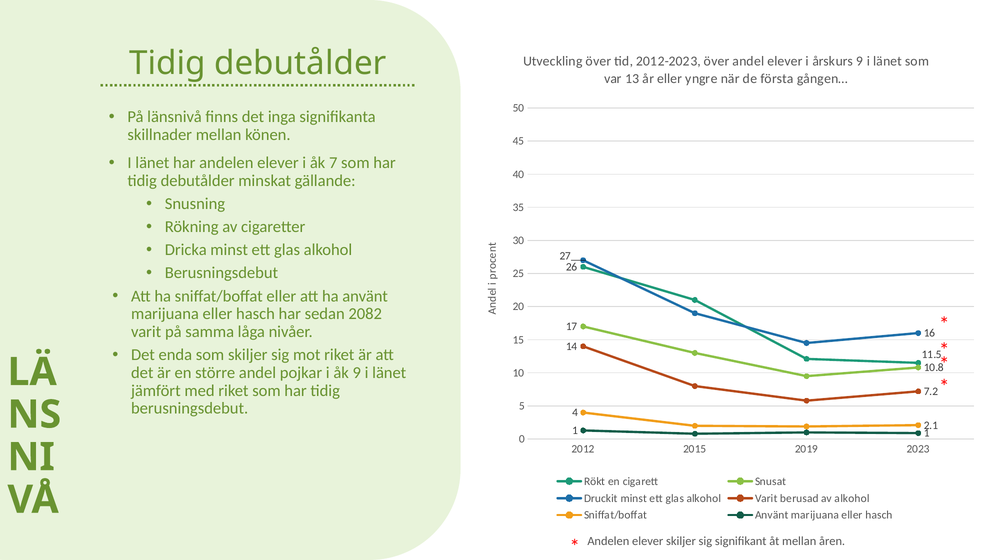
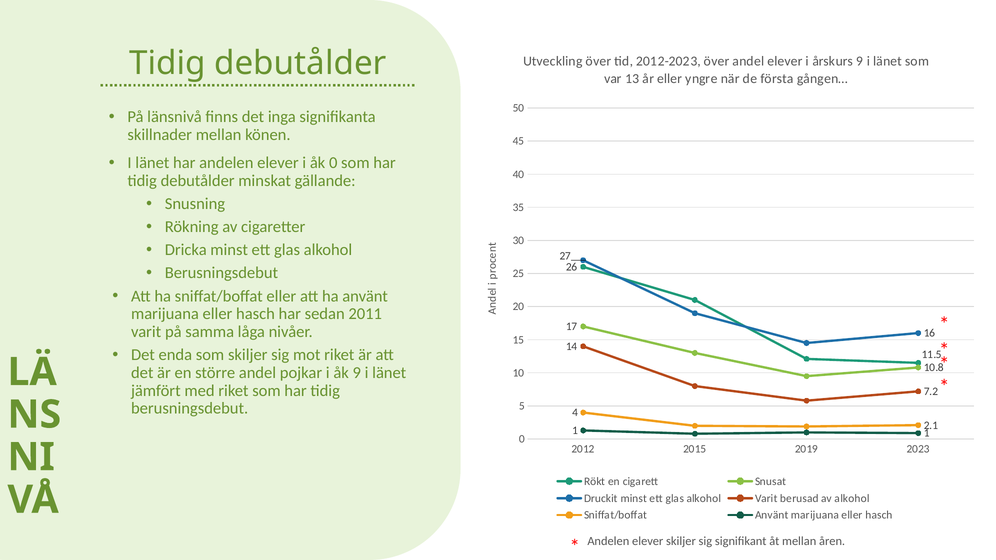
åk 7: 7 -> 0
2082: 2082 -> 2011
